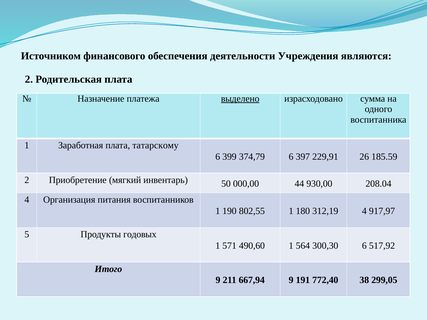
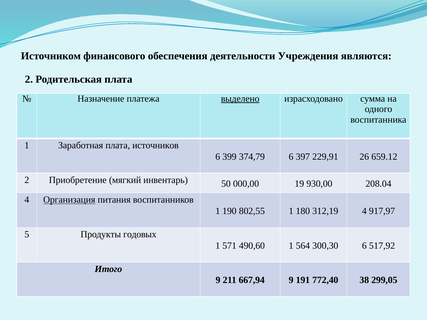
татарскому: татарскому -> источников
185.59: 185.59 -> 659.12
44: 44 -> 19
Организация underline: none -> present
